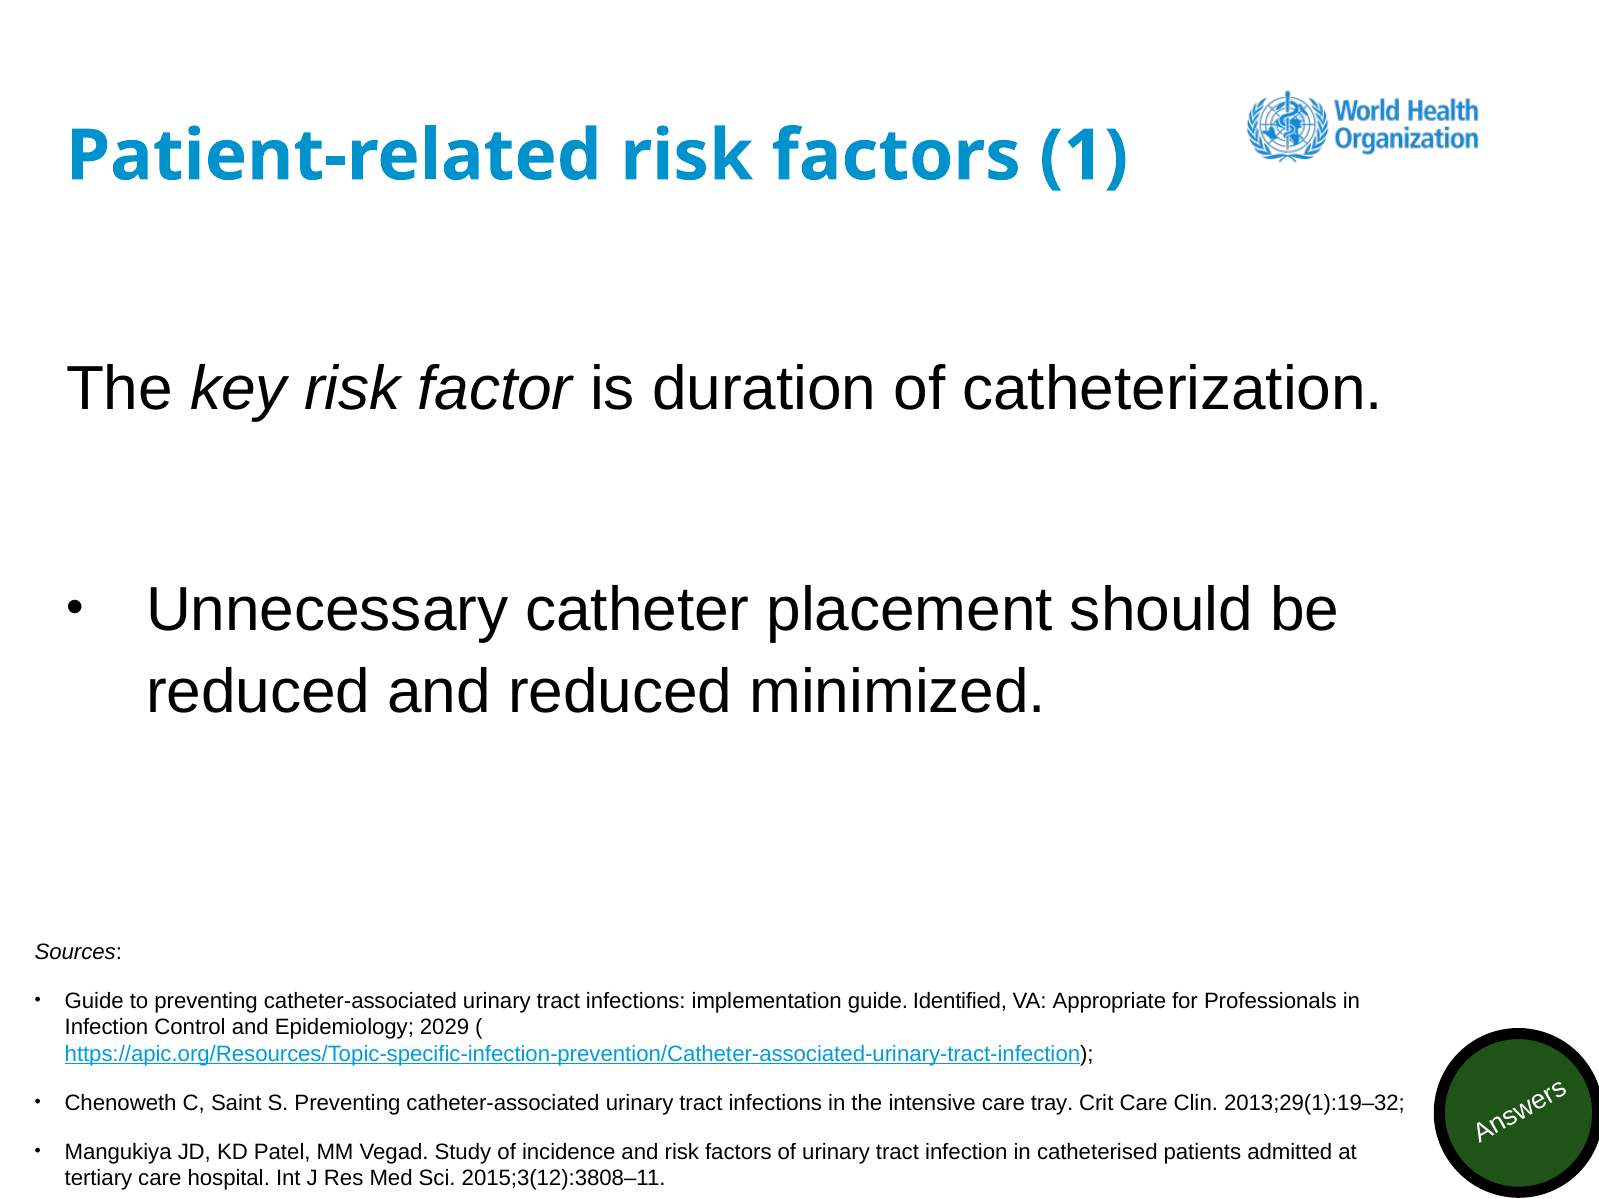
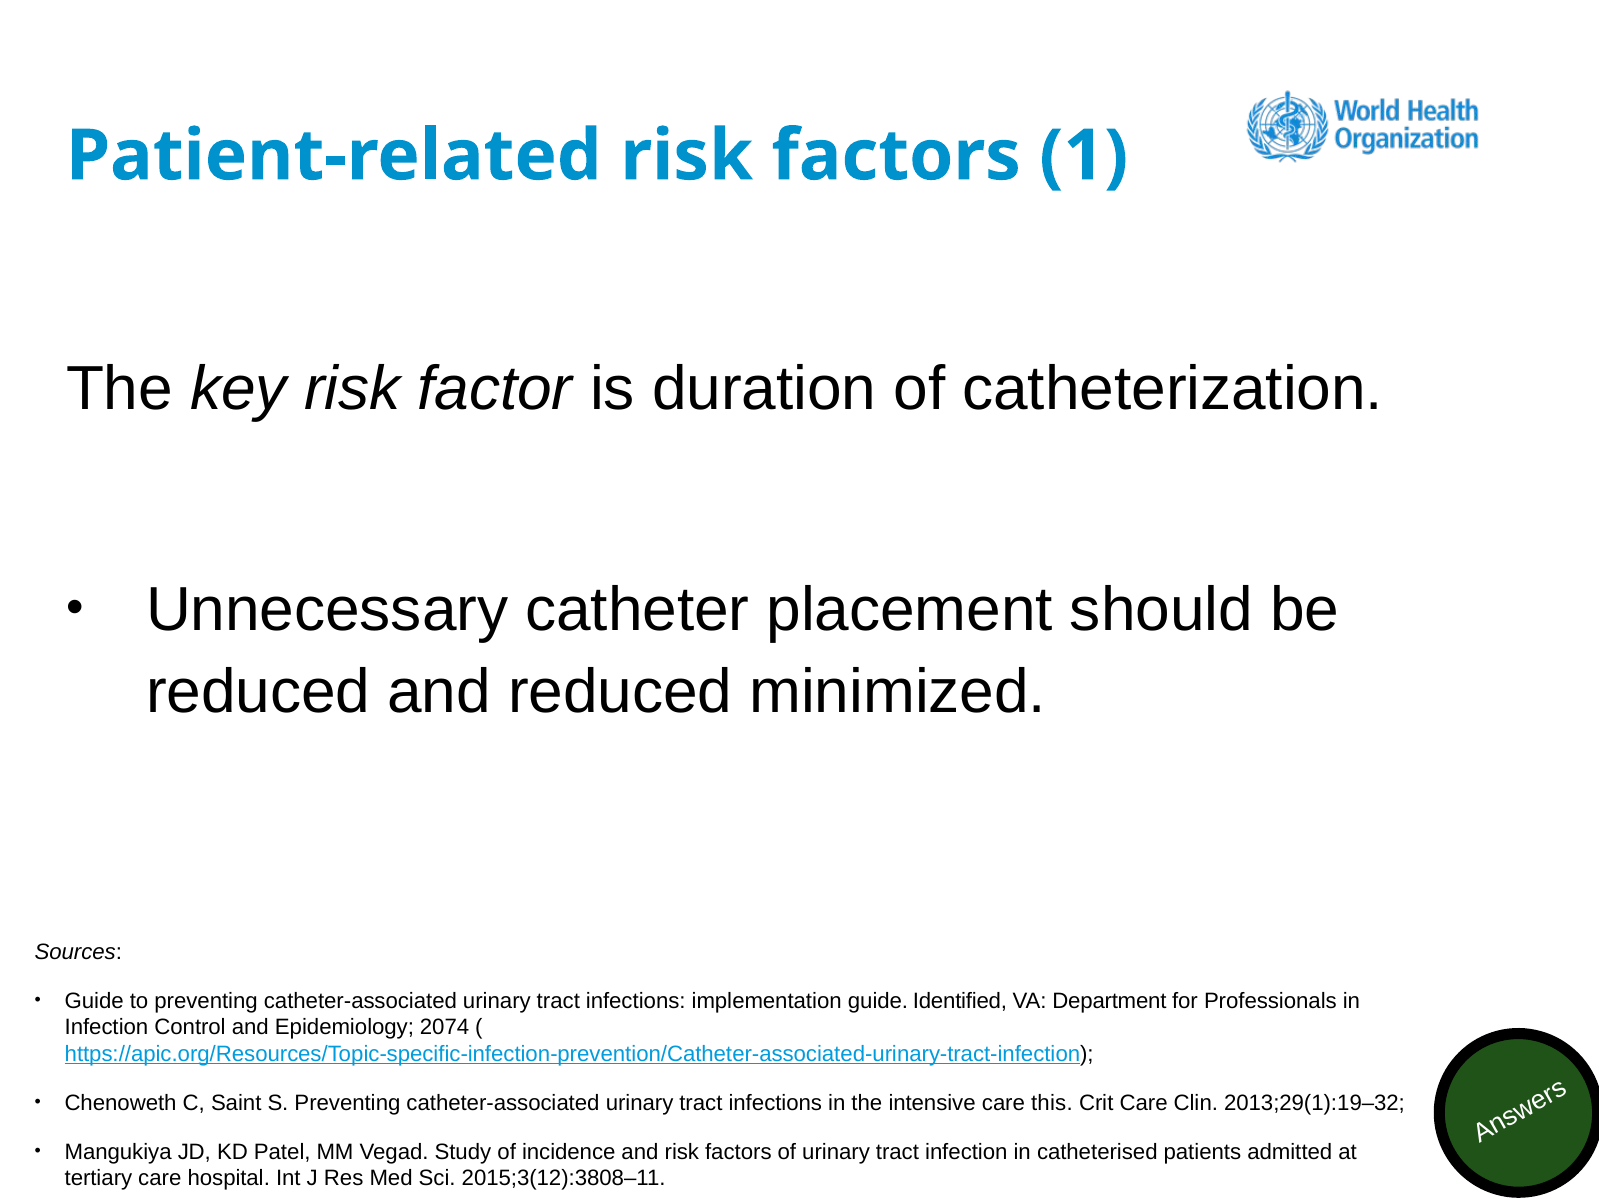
Appropriate: Appropriate -> Department
2029: 2029 -> 2074
tray: tray -> this
